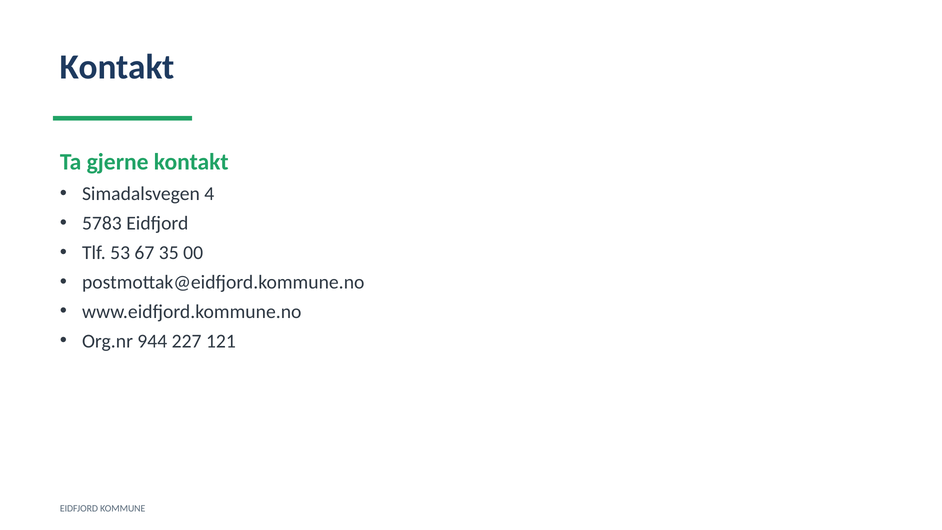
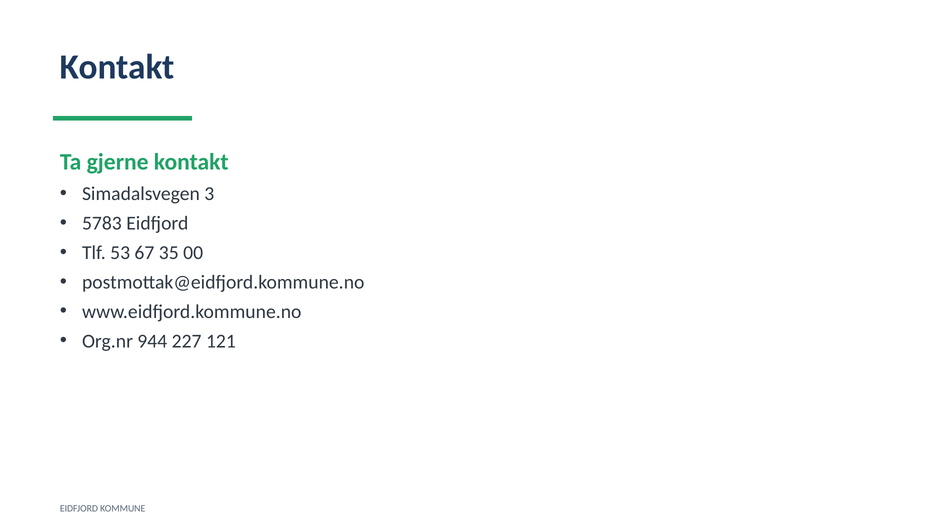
4: 4 -> 3
